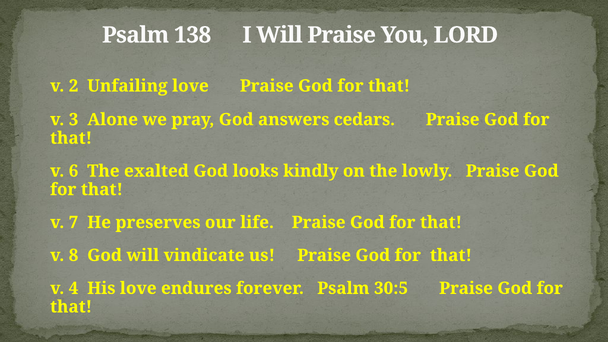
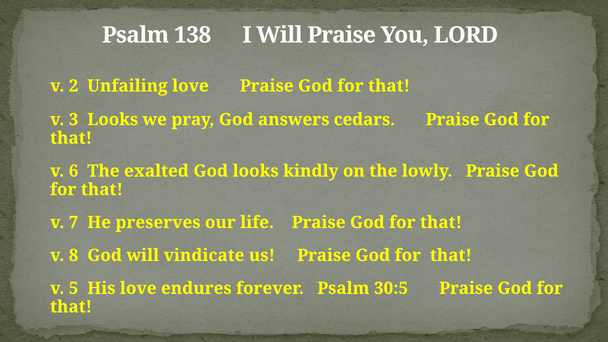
3 Alone: Alone -> Looks
4: 4 -> 5
